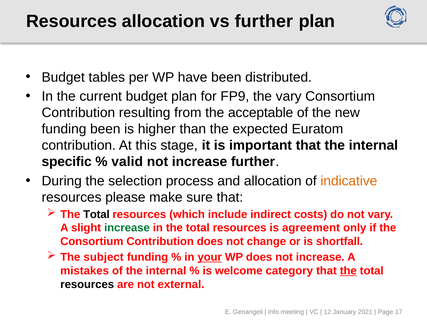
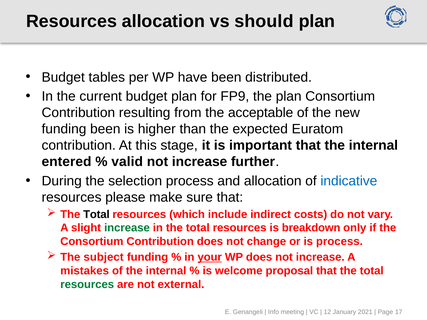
vs further: further -> should
the vary: vary -> plan
specific: specific -> entered
indicative colour: orange -> blue
agreement: agreement -> breakdown
is shortfall: shortfall -> process
category: category -> proposal
the at (348, 271) underline: present -> none
resources at (87, 285) colour: black -> green
